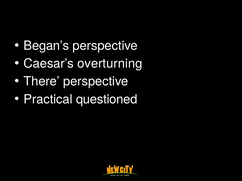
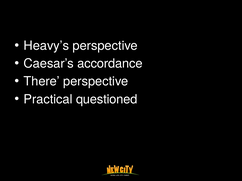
Began’s: Began’s -> Heavy’s
overturning: overturning -> accordance
